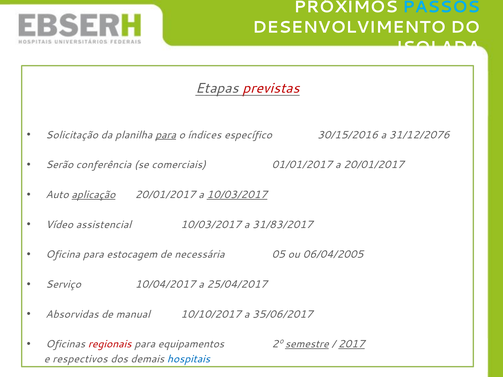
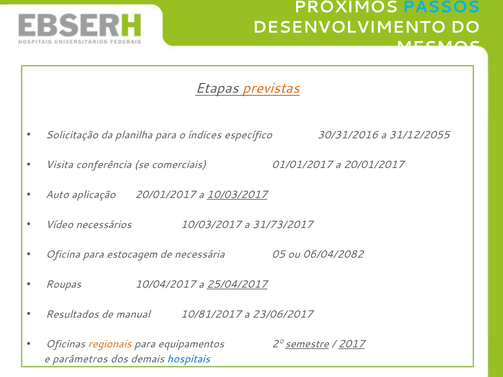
ISOLADA: ISOLADA -> MESMOS
previstas colour: red -> orange
para at (166, 135) underline: present -> none
30/15/2016: 30/15/2016 -> 30/31/2016
31/12/2076: 31/12/2076 -> 31/12/2055
Serão: Serão -> Visita
aplicação underline: present -> none
assistencial: assistencial -> necessários
31/83/2017: 31/83/2017 -> 31/73/2017
06/04/2005: 06/04/2005 -> 06/04/2082
Serviço: Serviço -> Roupas
25/04/2017 underline: none -> present
Absorvidas: Absorvidas -> Resultados
10/10/2017: 10/10/2017 -> 10/81/2017
35/06/2017: 35/06/2017 -> 23/06/2017
regionais colour: red -> orange
respectivos: respectivos -> parâmetros
